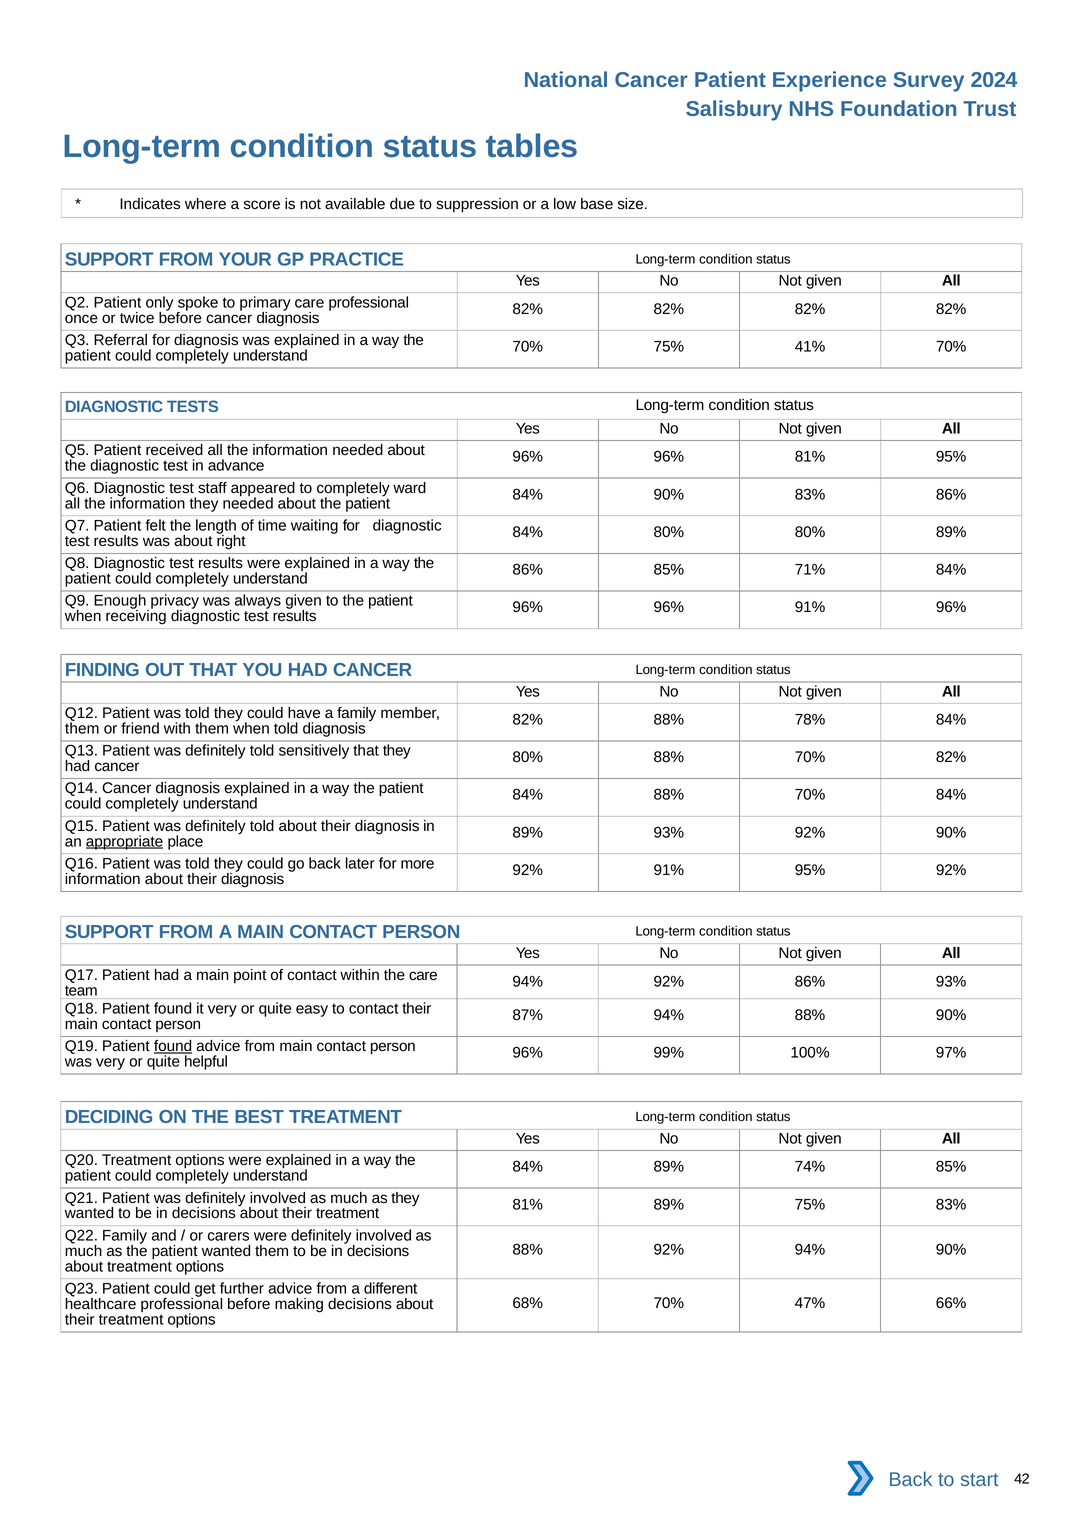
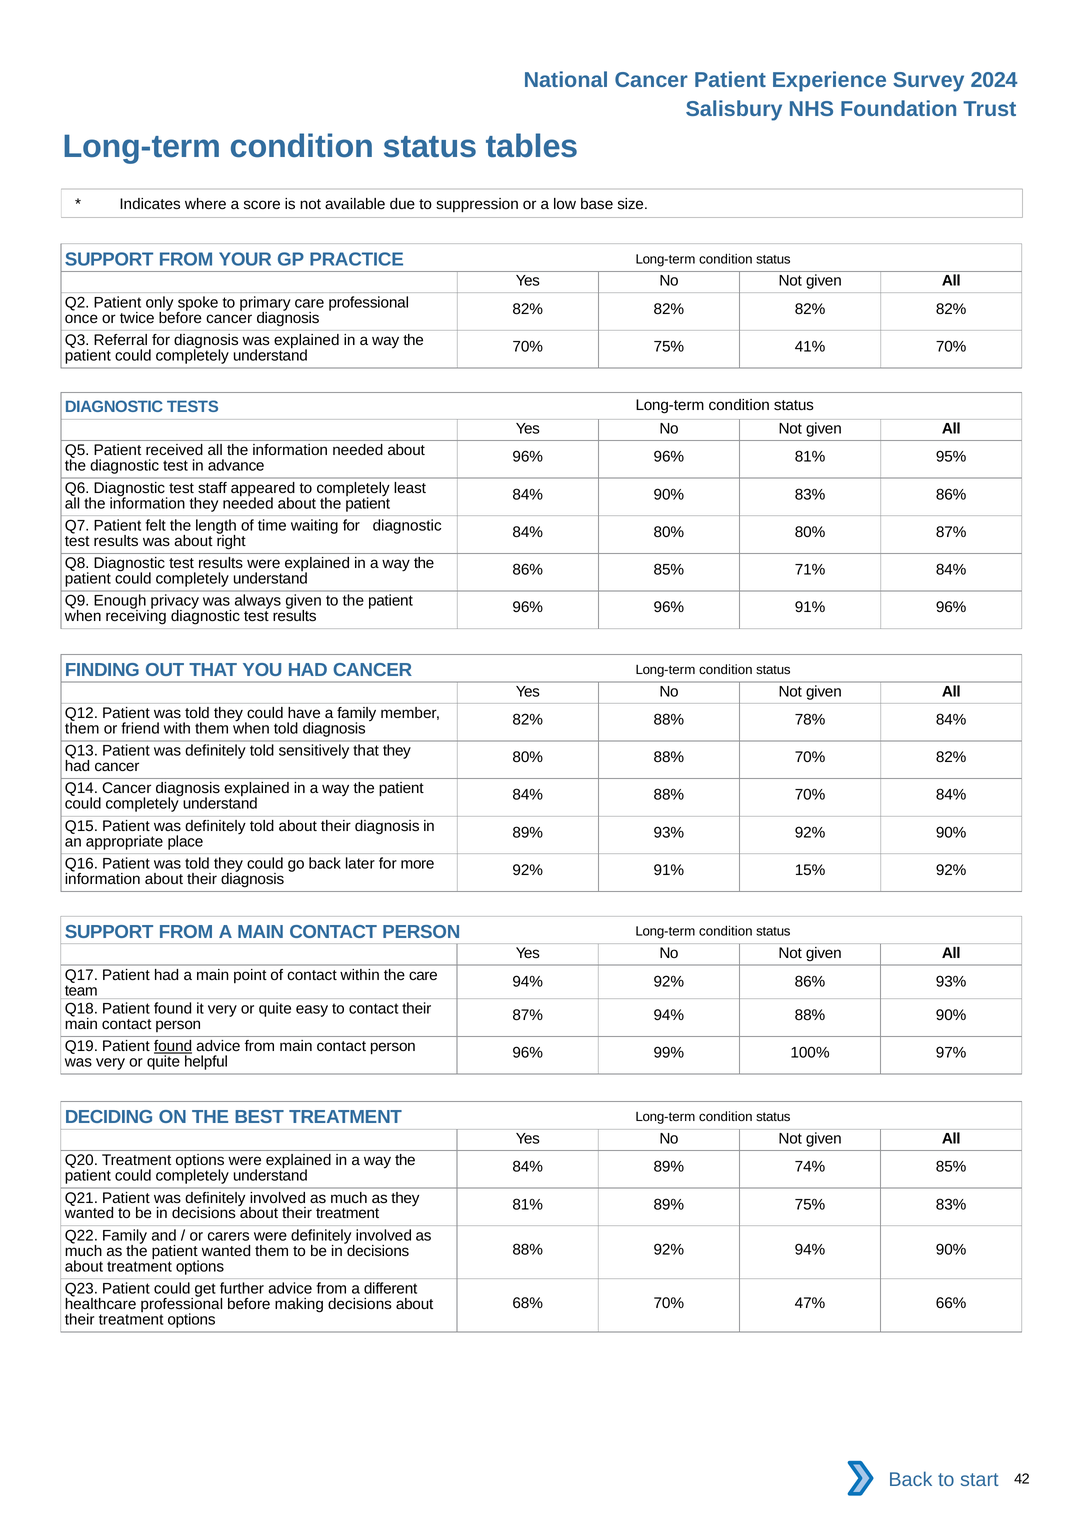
ward: ward -> least
80% 89%: 89% -> 87%
appropriate underline: present -> none
91% 95%: 95% -> 15%
